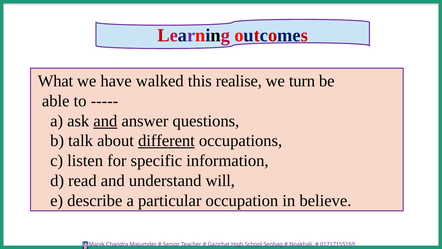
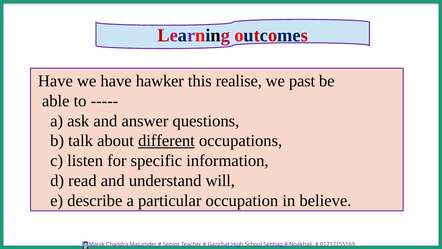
What at (55, 81): What -> Have
walked: walked -> hawker
turn: turn -> past
and at (105, 121) underline: present -> none
